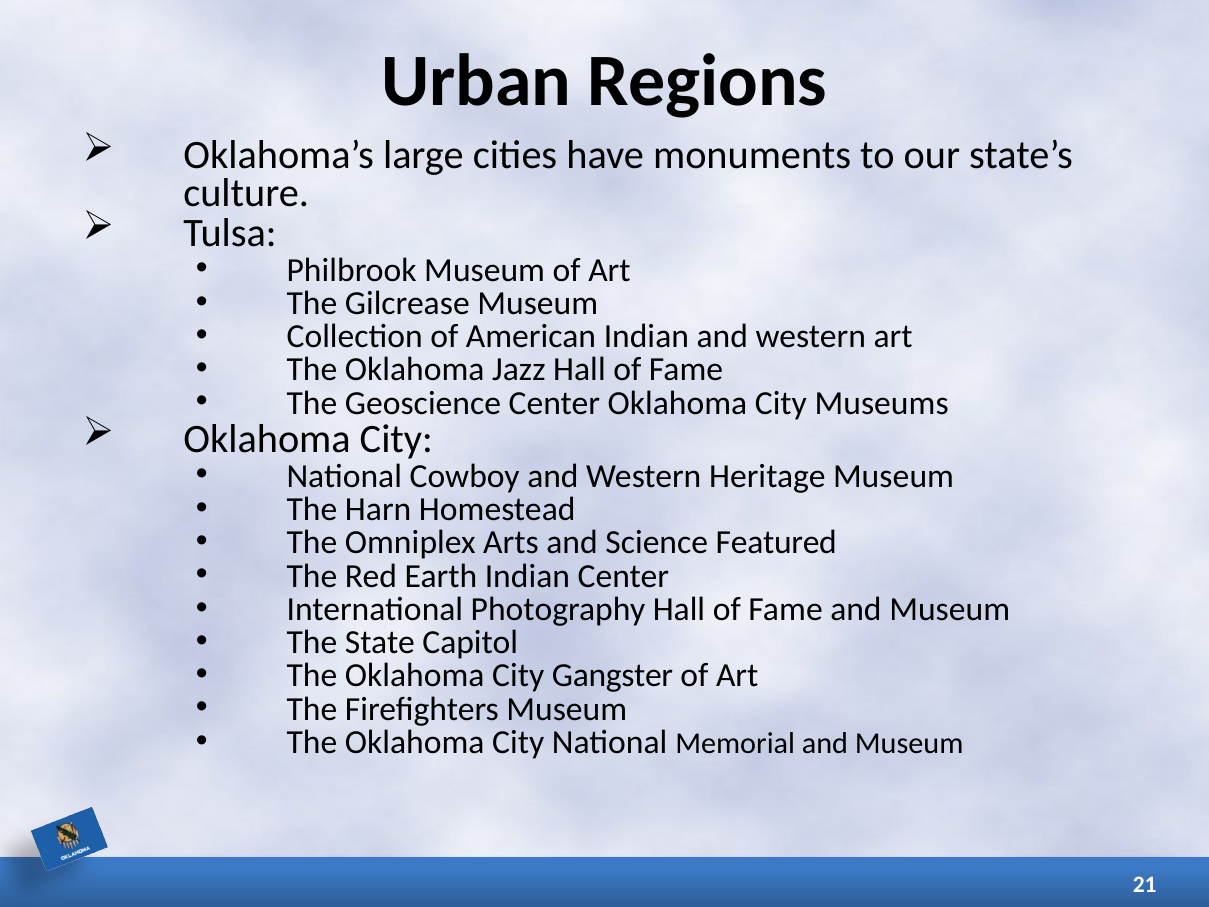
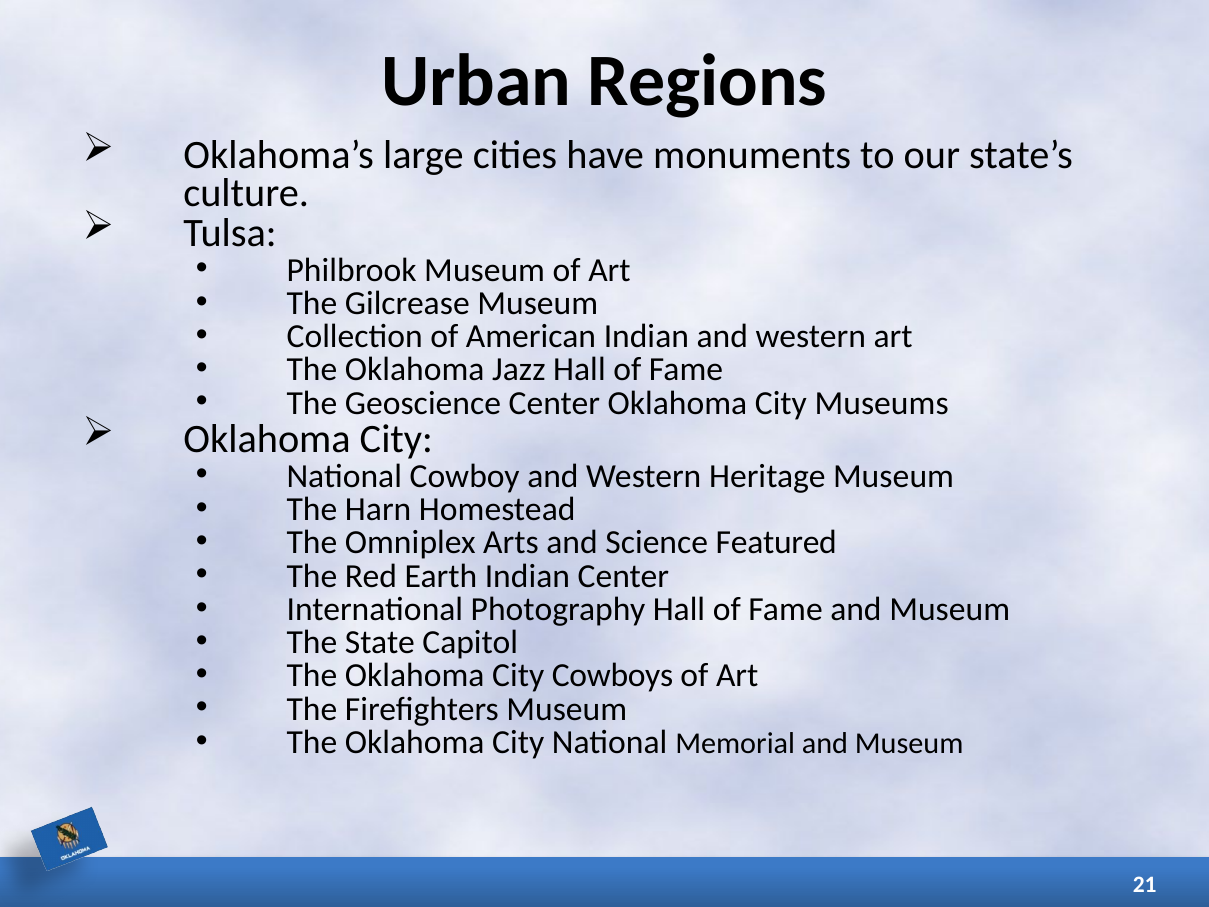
Gangster: Gangster -> Cowboys
